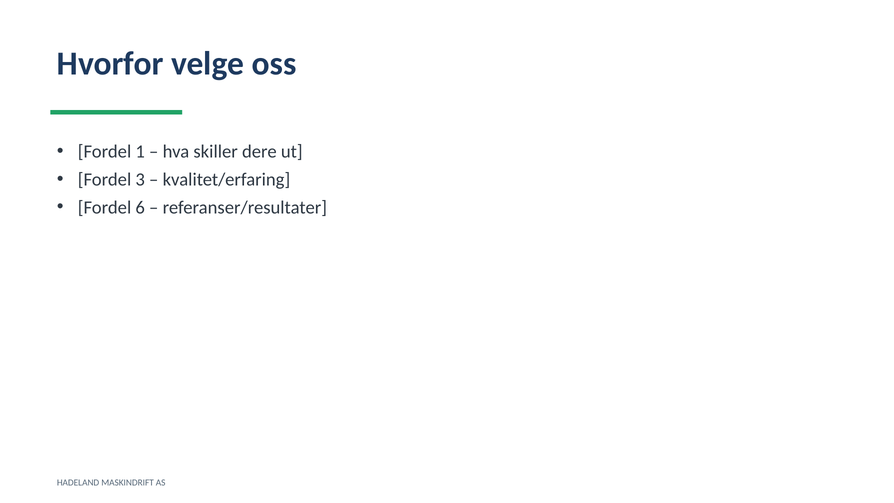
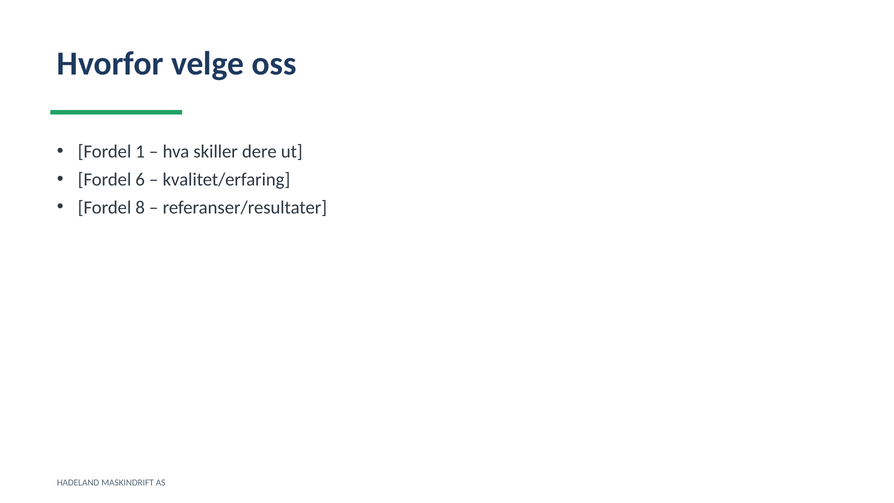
3: 3 -> 6
6: 6 -> 8
